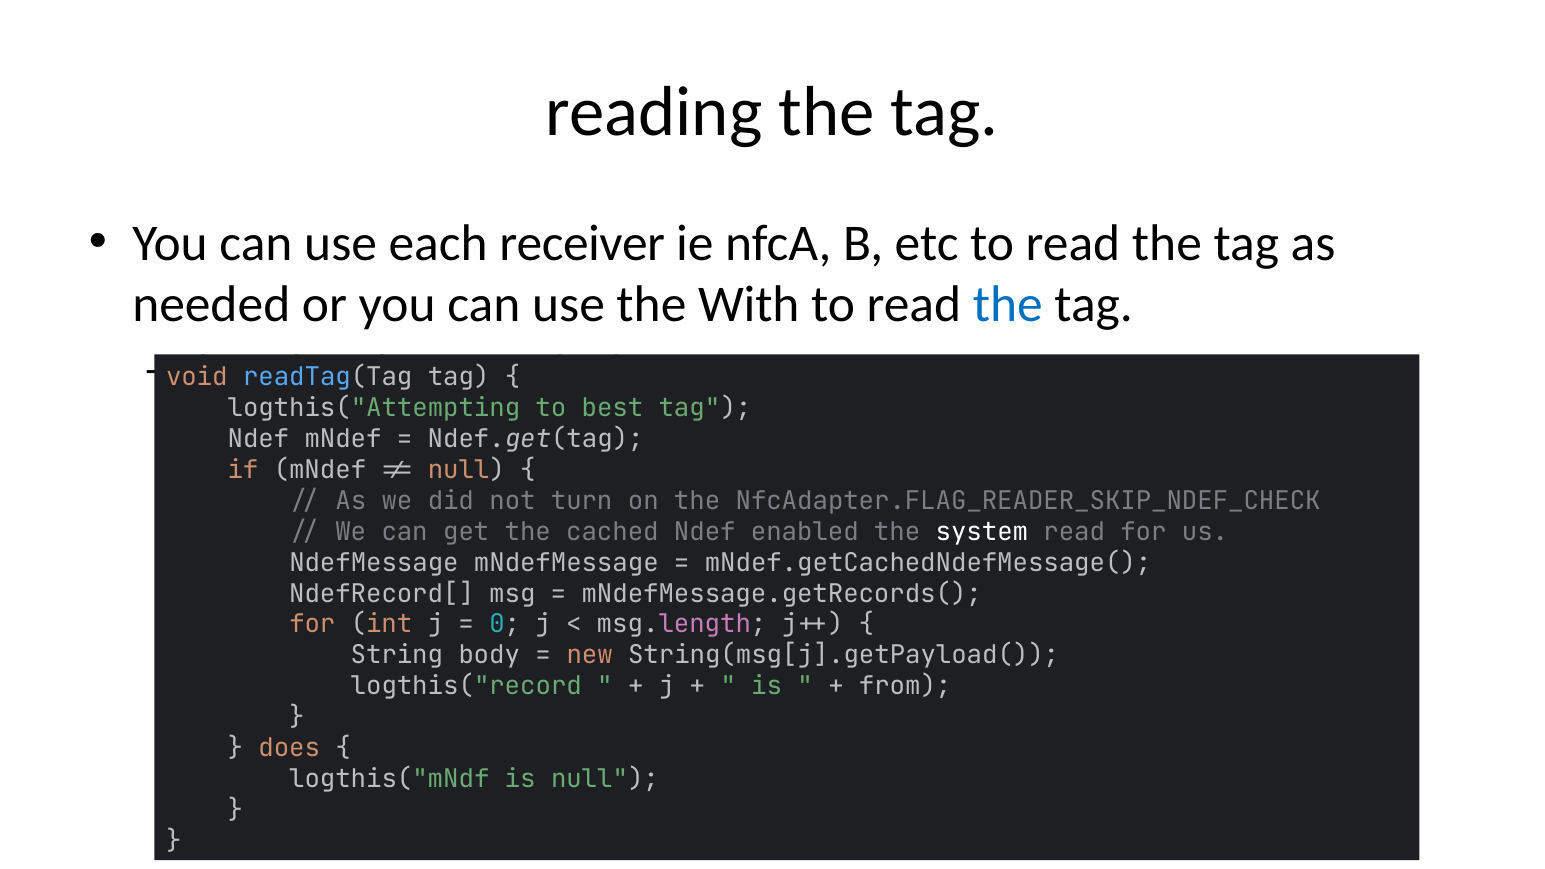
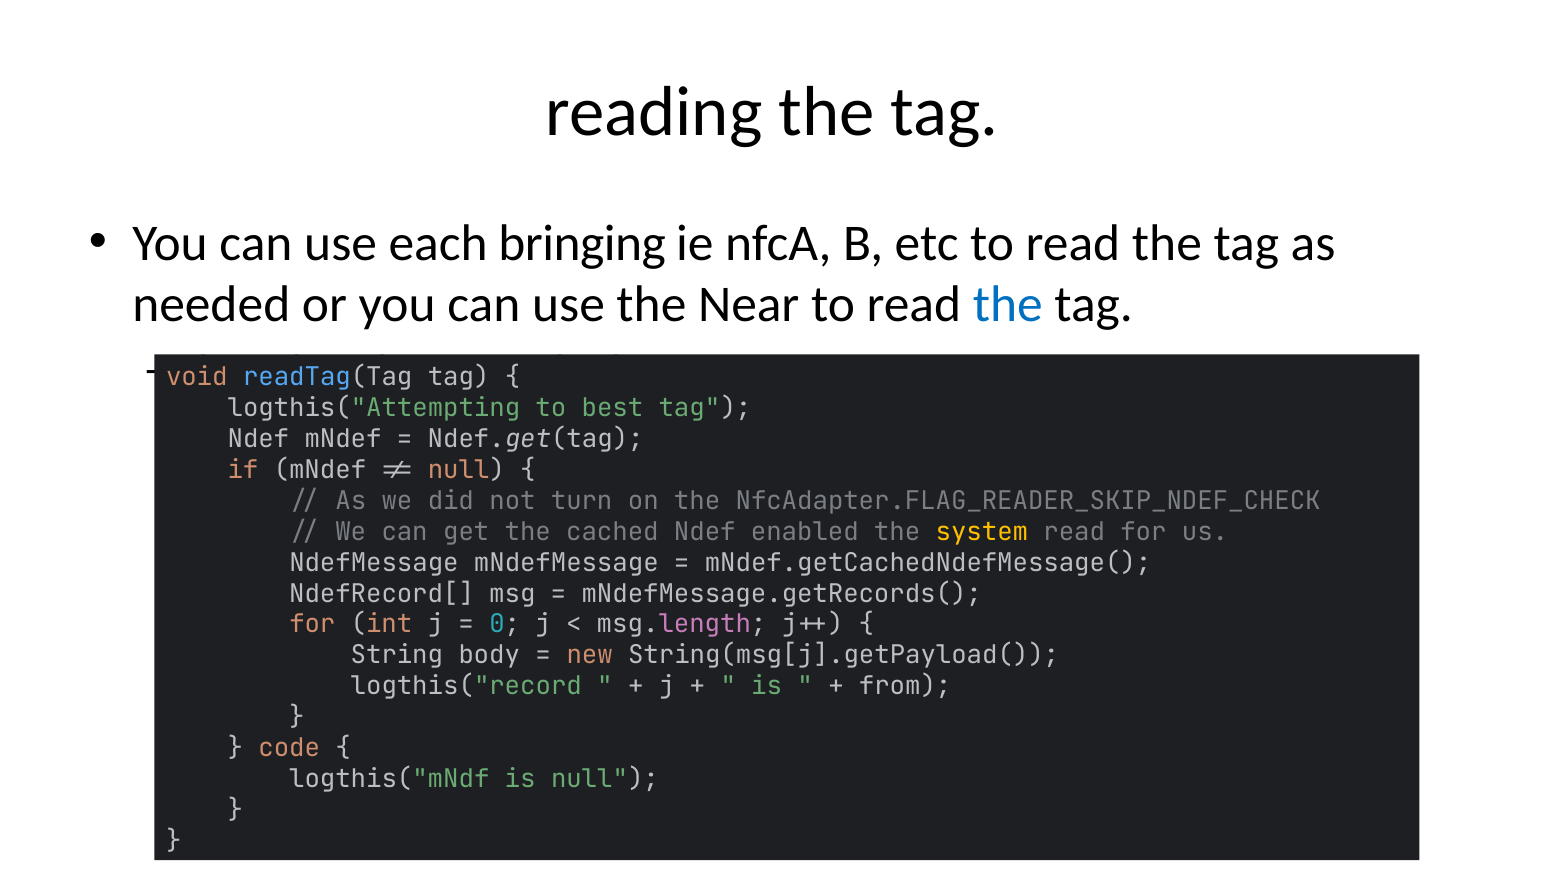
receiver: receiver -> bringing
With: With -> Near
system colour: white -> yellow
does at (289, 748): does -> code
